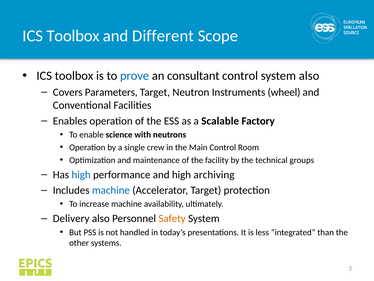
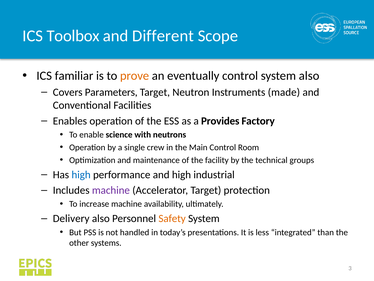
toolbox at (74, 76): toolbox -> familiar
prove colour: blue -> orange
consultant: consultant -> eventually
wheel: wheel -> made
Scalable: Scalable -> Provides
archiving: archiving -> industrial
machine at (111, 190) colour: blue -> purple
